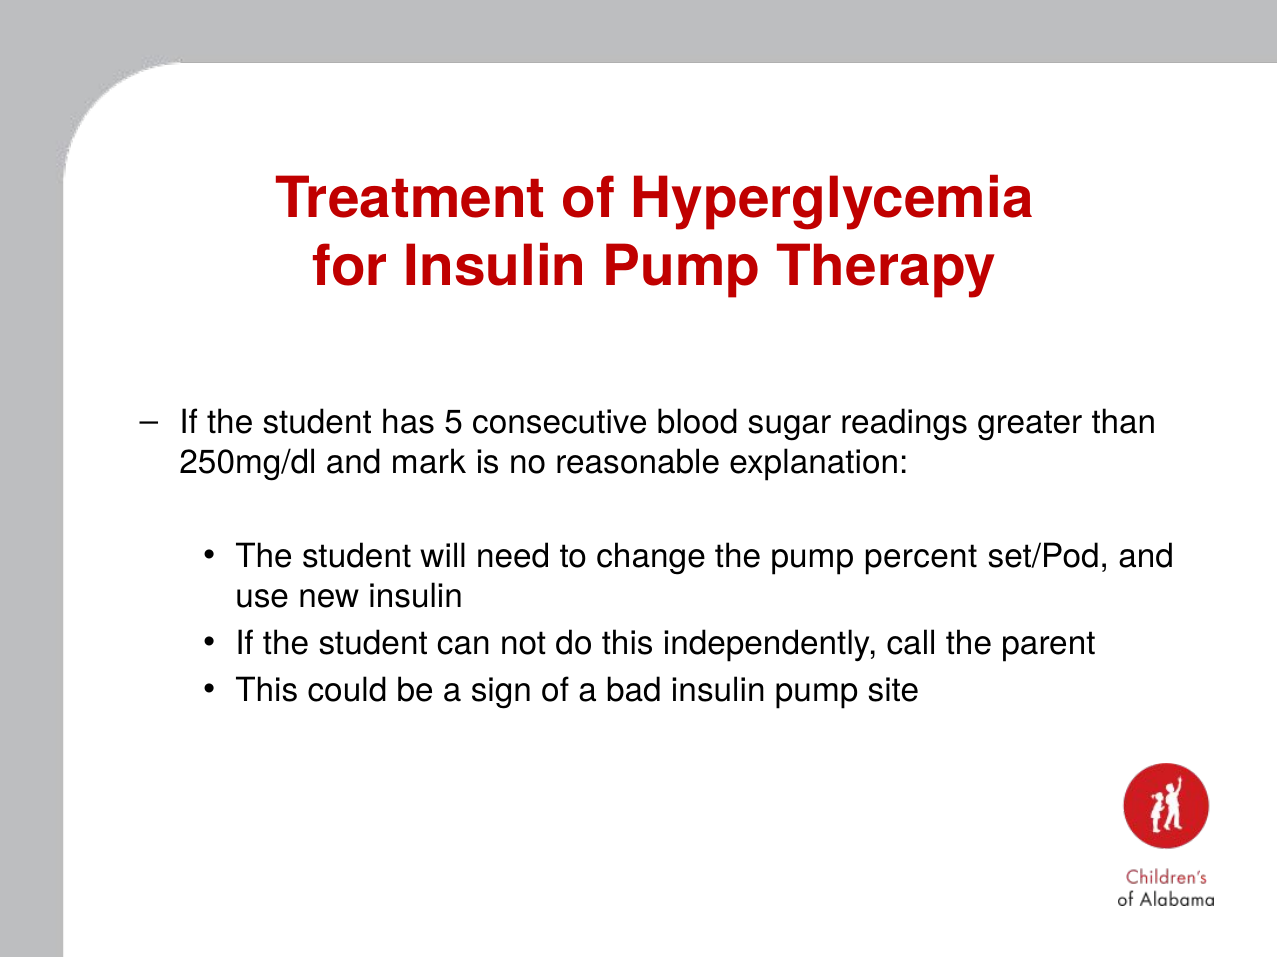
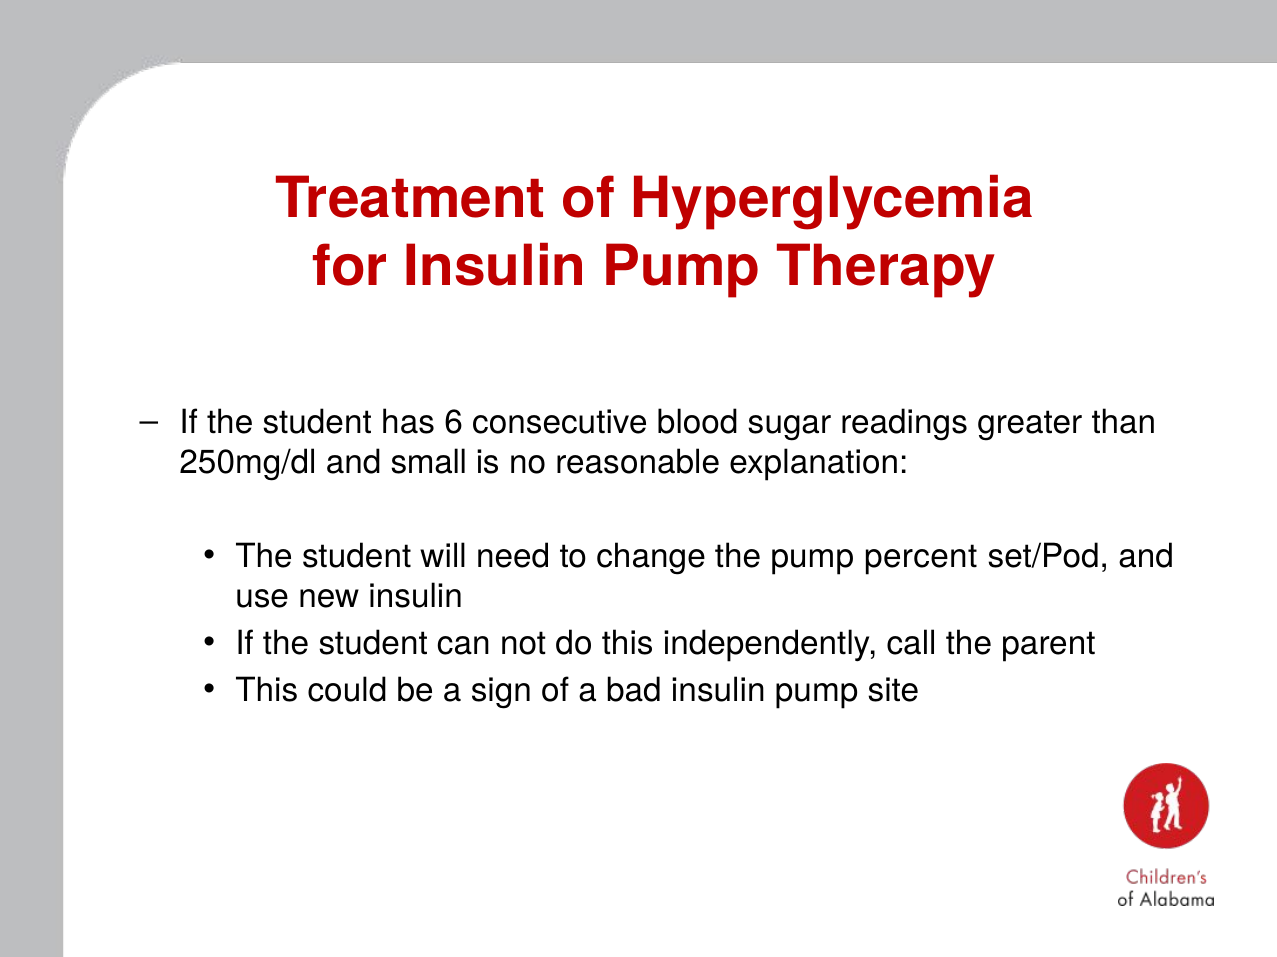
5: 5 -> 6
mark: mark -> small
